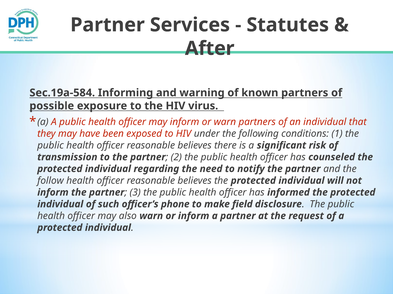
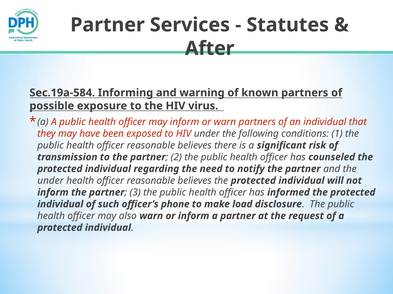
follow at (51, 181): follow -> under
field: field -> load
